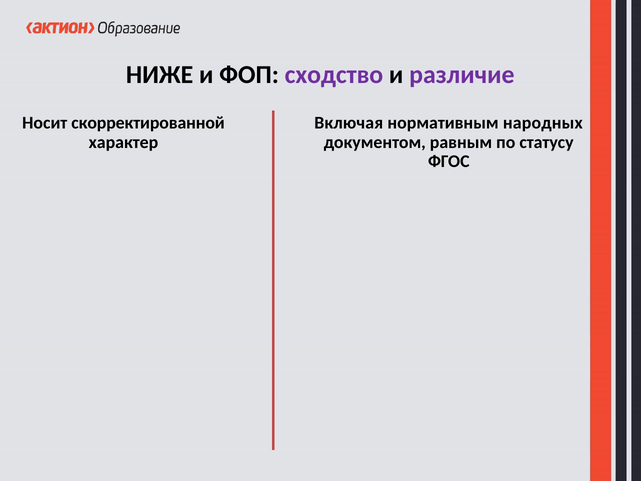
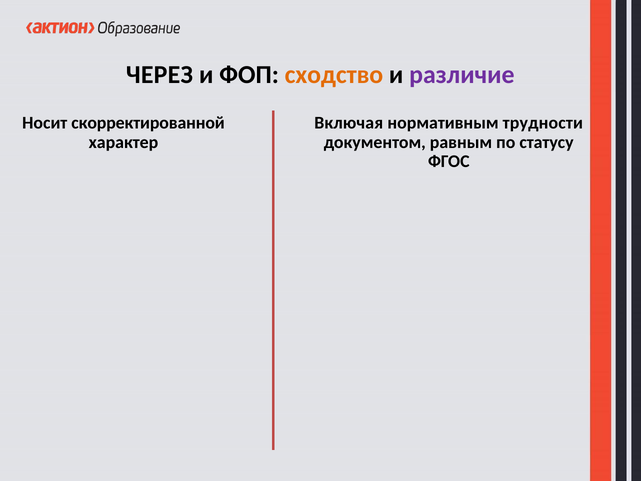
НИЖЕ: НИЖЕ -> ЧЕРЕЗ
сходство colour: purple -> orange
народных: народных -> трудности
